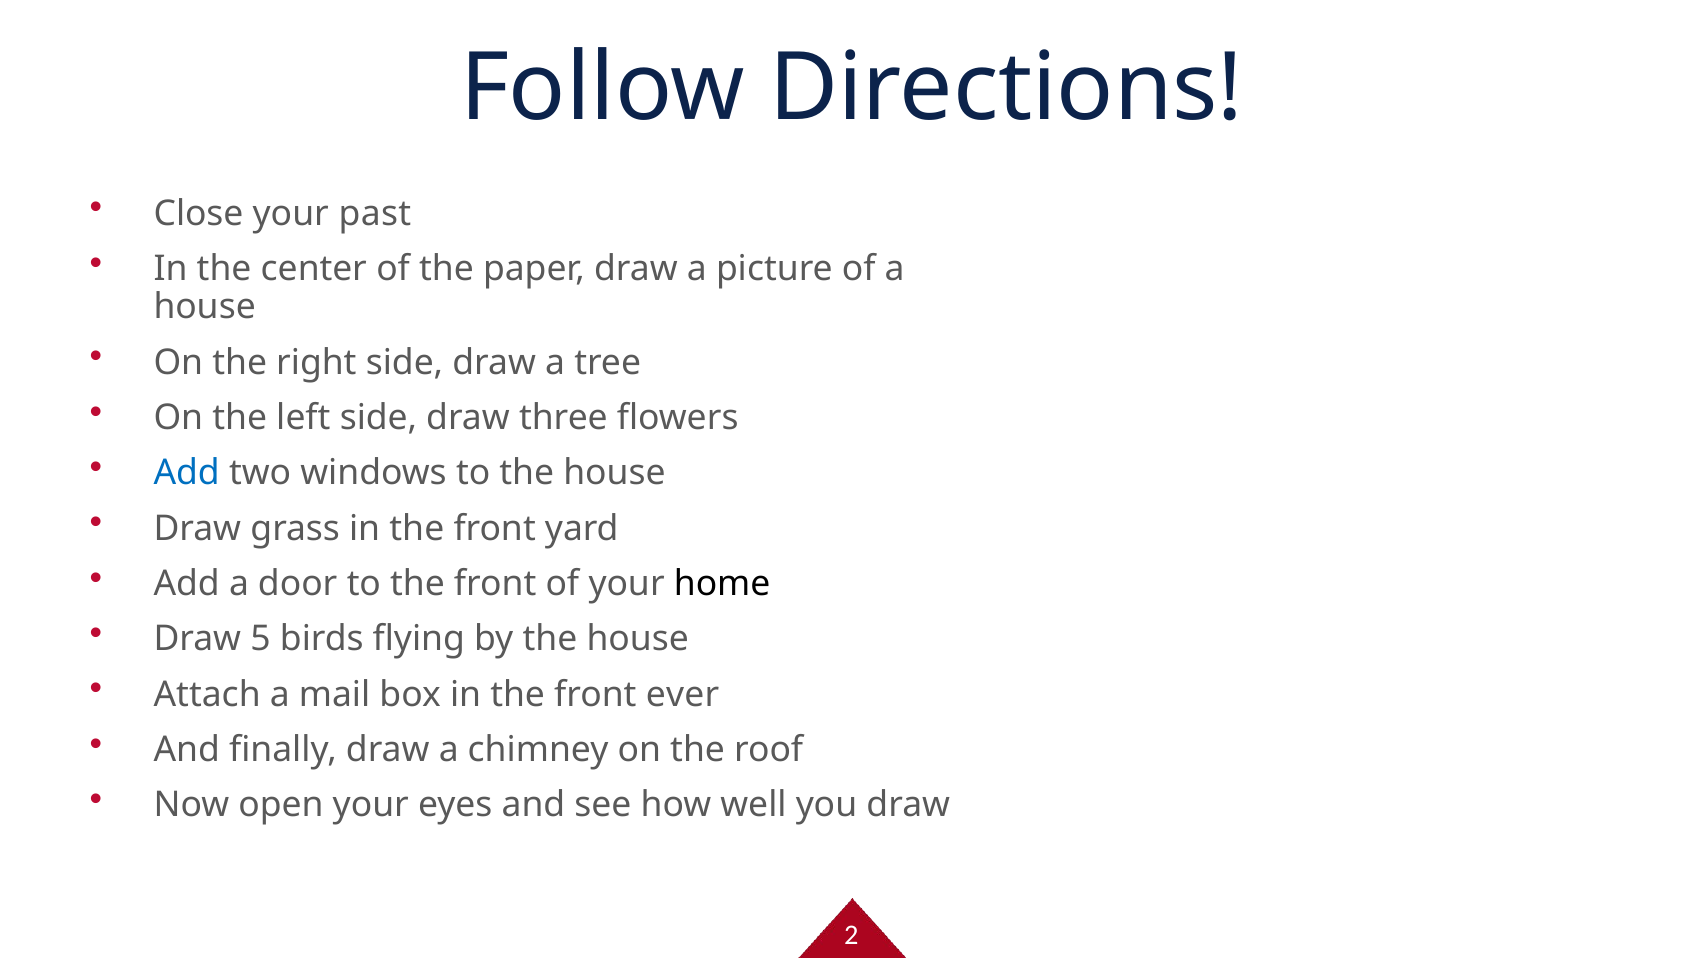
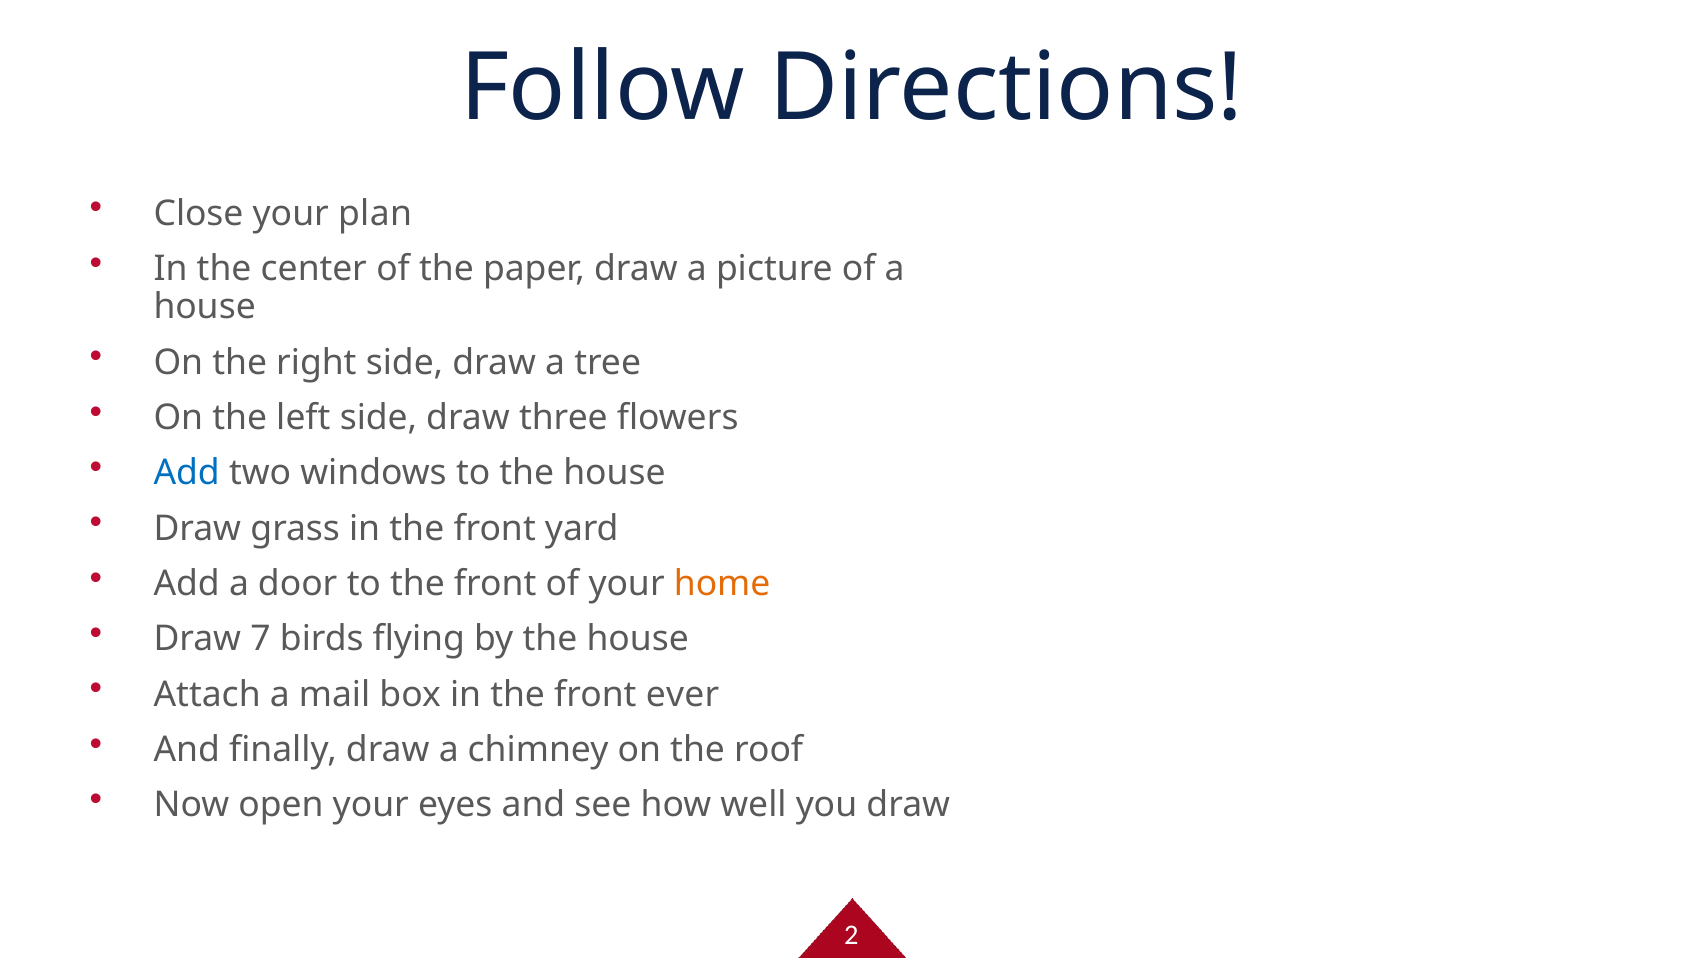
past: past -> plan
home colour: black -> orange
5: 5 -> 7
